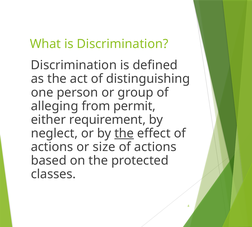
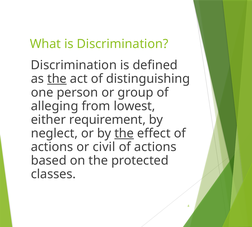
the at (57, 79) underline: none -> present
permit: permit -> lowest
size: size -> civil
